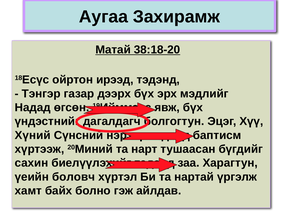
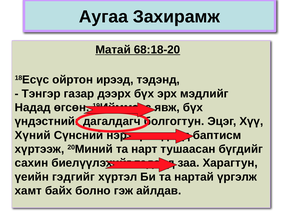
38:18-20: 38:18-20 -> 68:18-20
боловч: боловч -> гэдгийг
